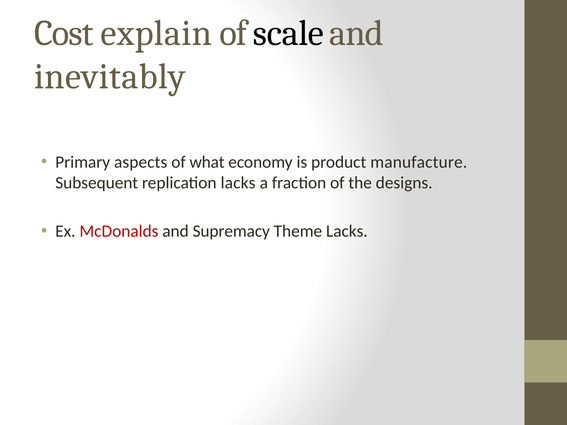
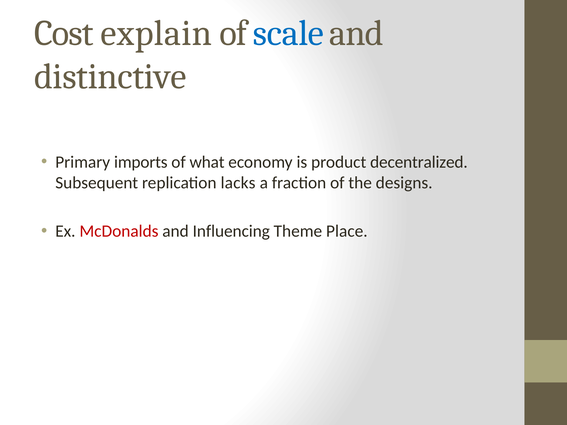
scale colour: black -> blue
inevitably: inevitably -> distinctive
aspects: aspects -> imports
manufacture: manufacture -> decentralized
Supremacy: Supremacy -> Influencing
Theme Lacks: Lacks -> Place
